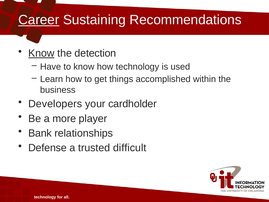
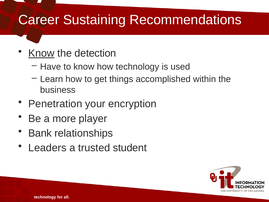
Career underline: present -> none
Developers: Developers -> Penetration
cardholder: cardholder -> encryption
Defense: Defense -> Leaders
difficult: difficult -> student
